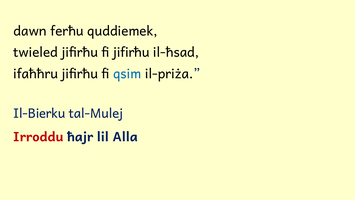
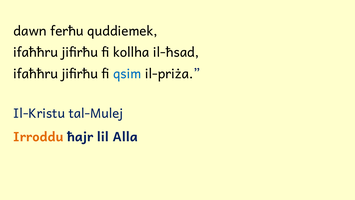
twieled at (36, 52): twieled -> ifaħħru
fi jifirħu: jifirħu -> kollha
Il-Bierku: Il-Bierku -> Il-Kristu
Irroddu colour: red -> orange
